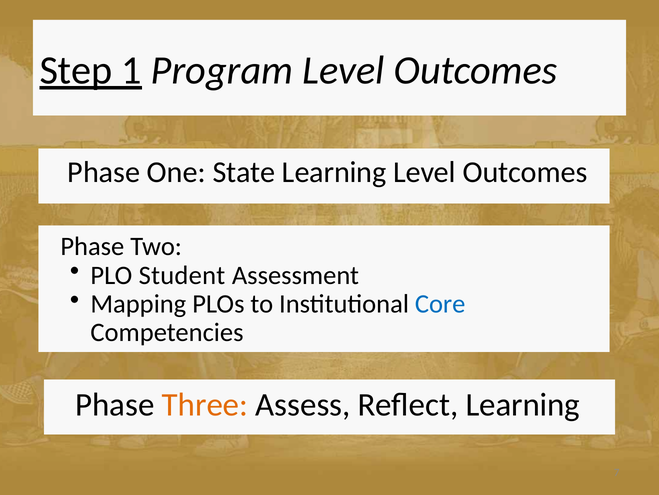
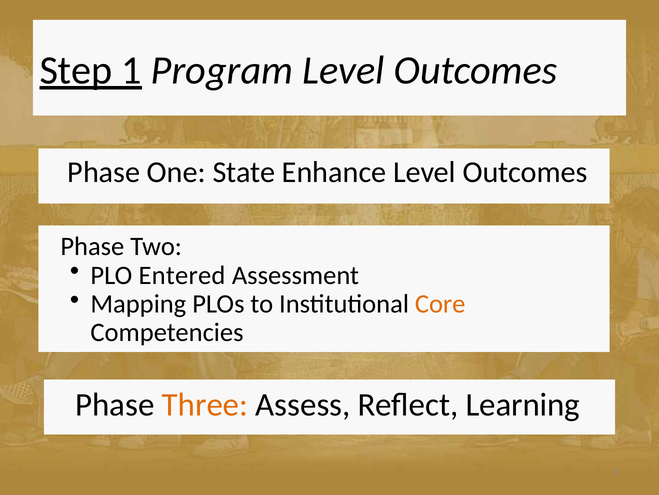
State Learning: Learning -> Enhance
Student: Student -> Entered
Core colour: blue -> orange
